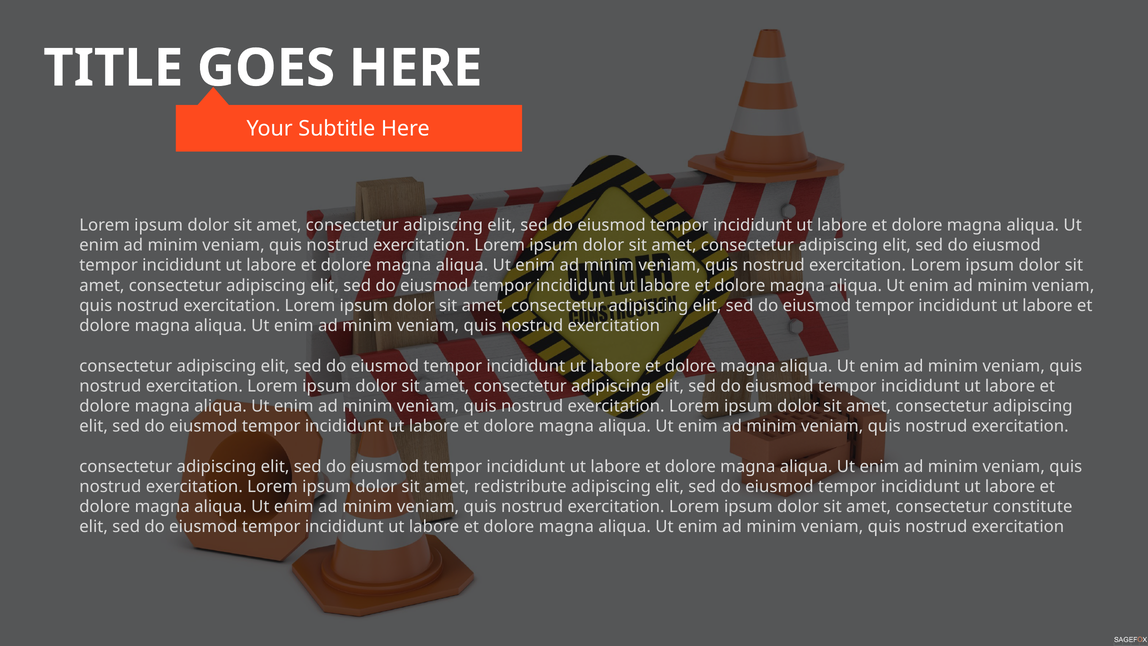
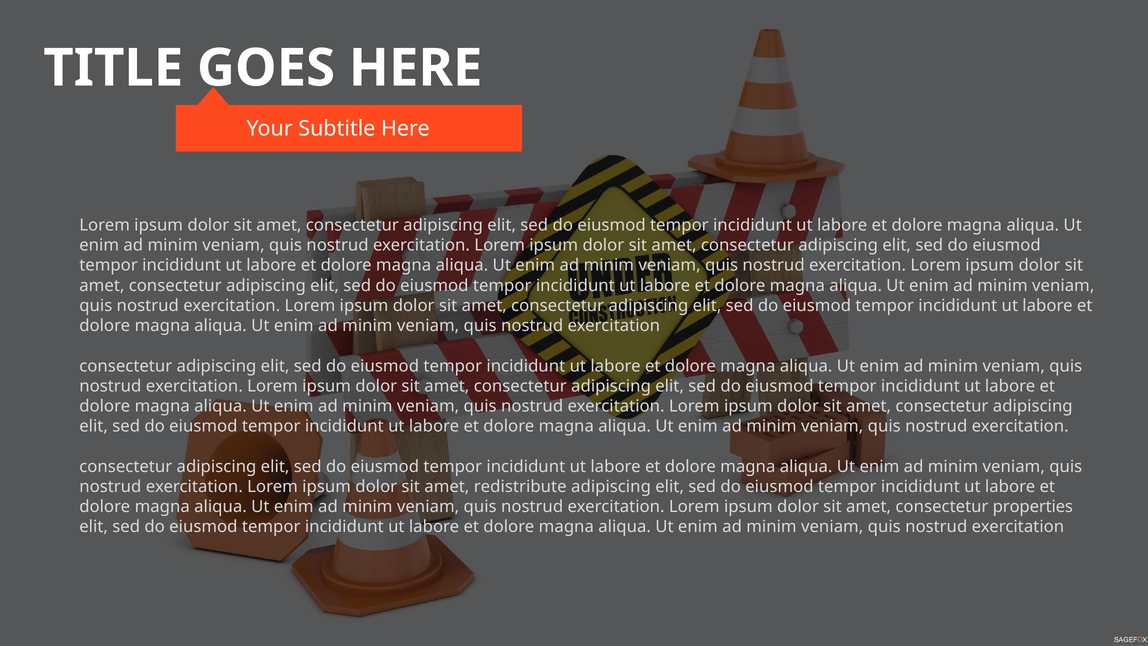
constitute: constitute -> properties
